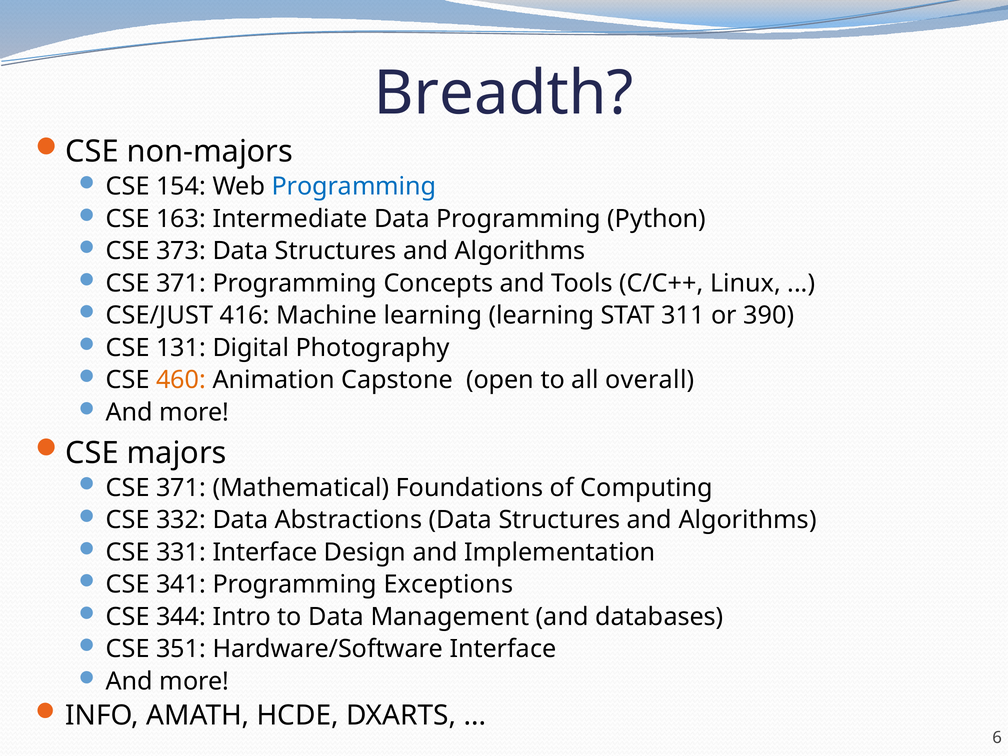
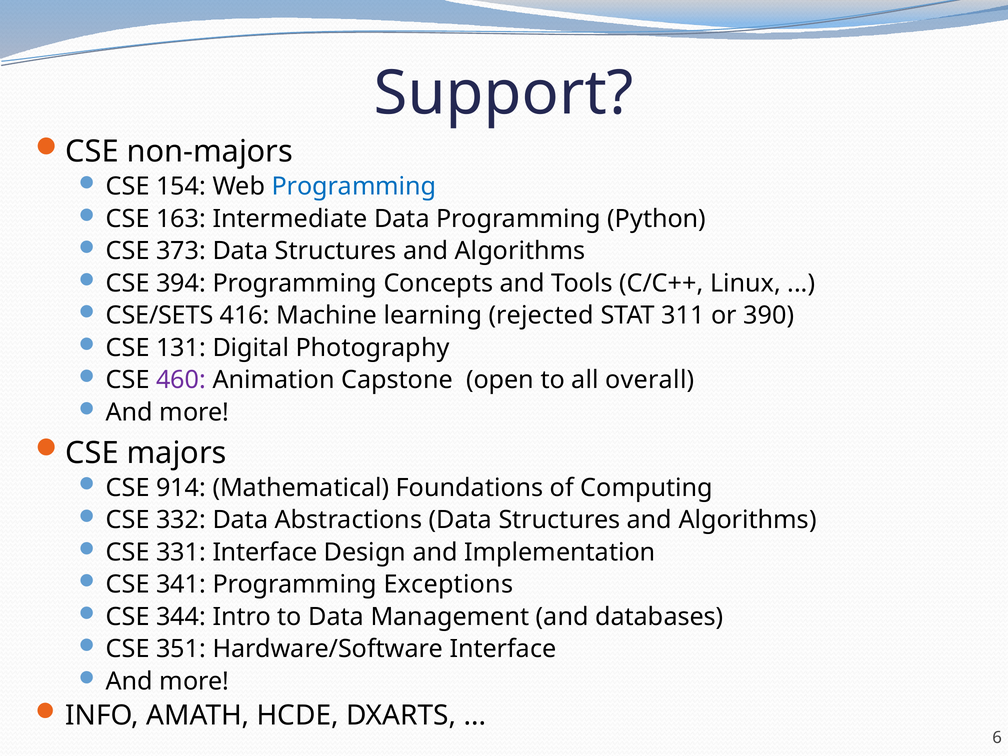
Breadth: Breadth -> Support
371 at (181, 283): 371 -> 394
CSE/JUST: CSE/JUST -> CSE/SETS
learning learning: learning -> rejected
460 colour: orange -> purple
371 at (181, 488): 371 -> 914
